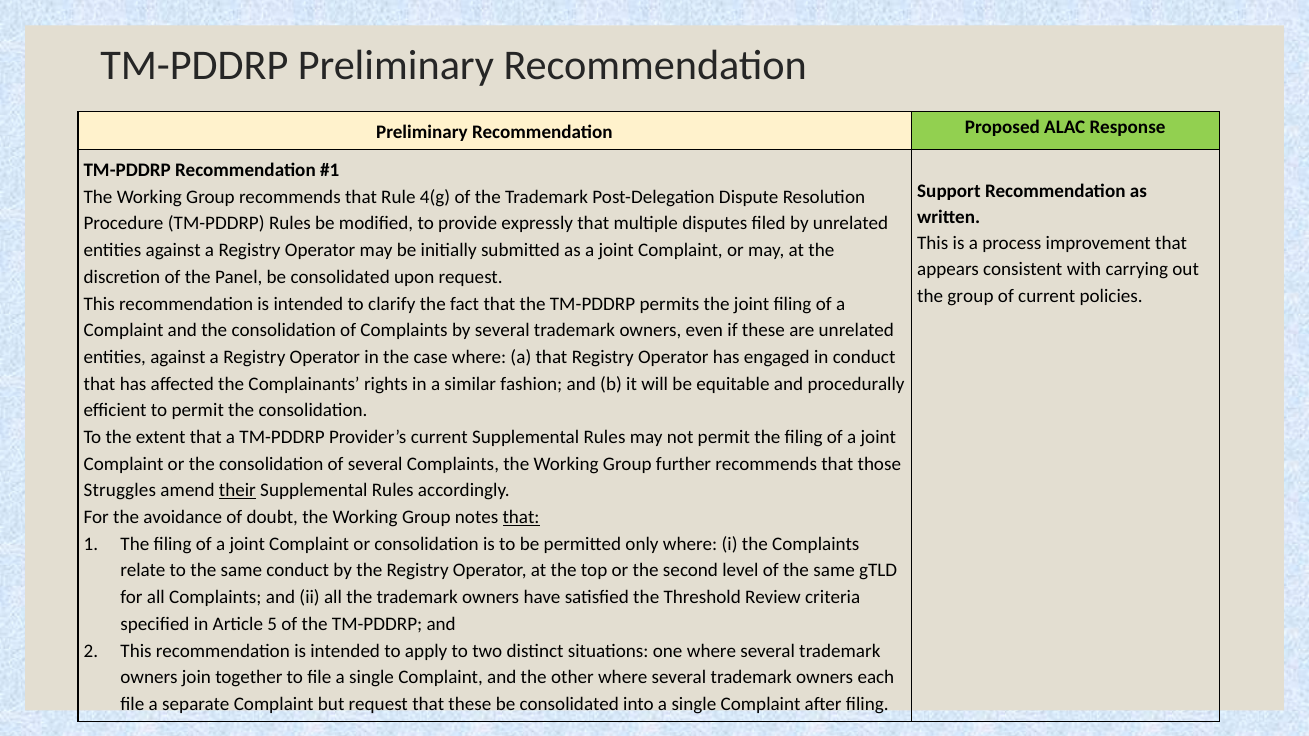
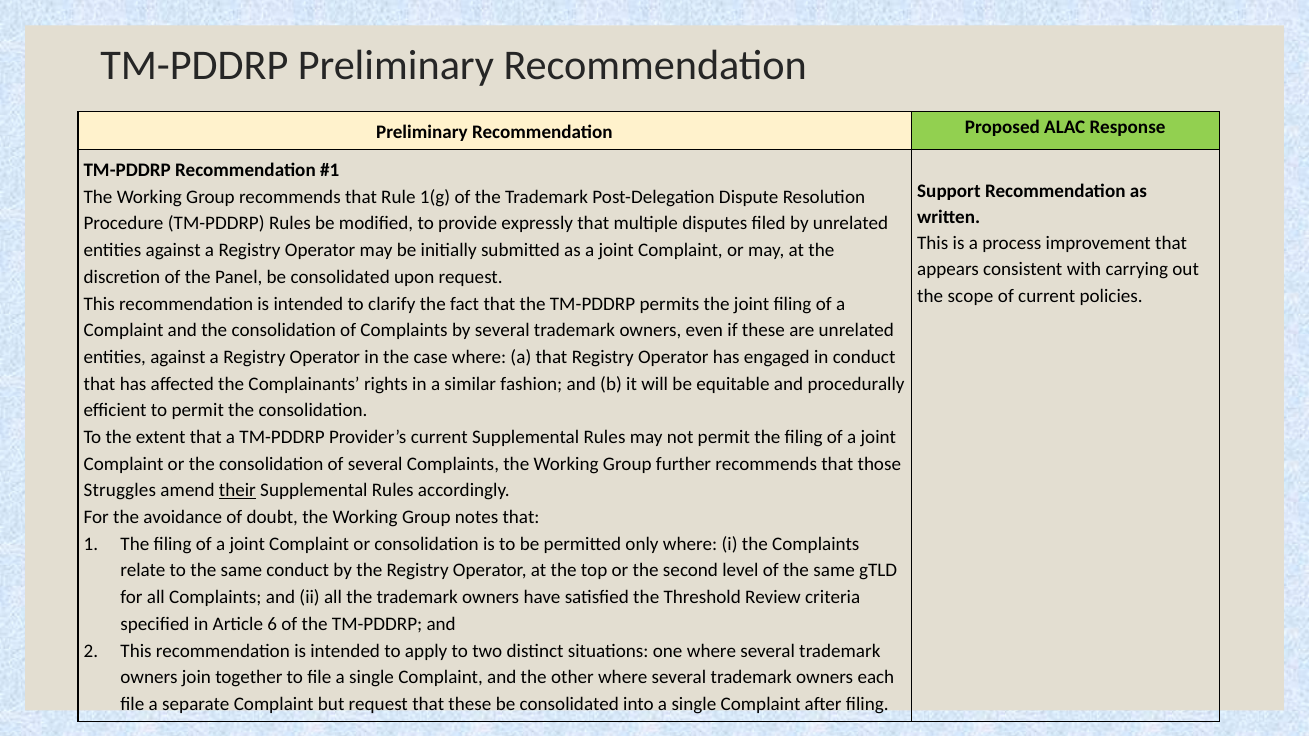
4(g: 4(g -> 1(g
the group: group -> scope
that at (521, 517) underline: present -> none
5: 5 -> 6
